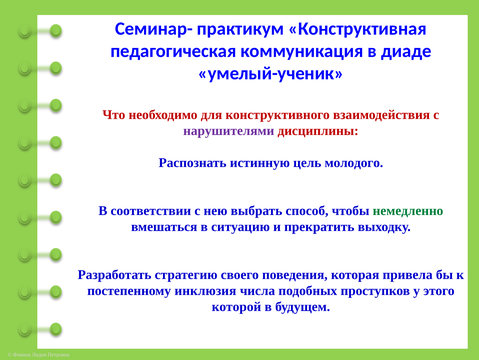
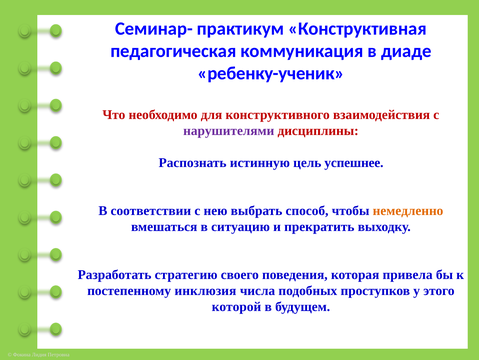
умелый-ученик: умелый-ученик -> ребенку-ученик
молодого: молодого -> успешнее
немедленно colour: green -> orange
